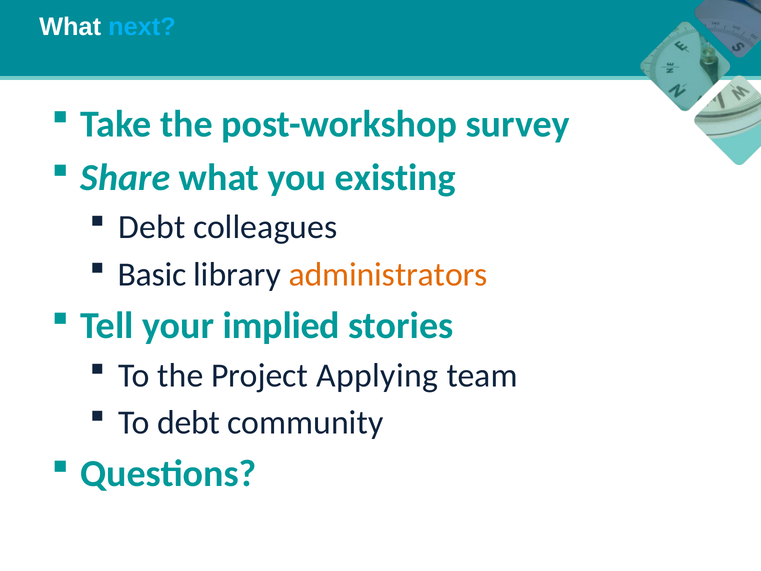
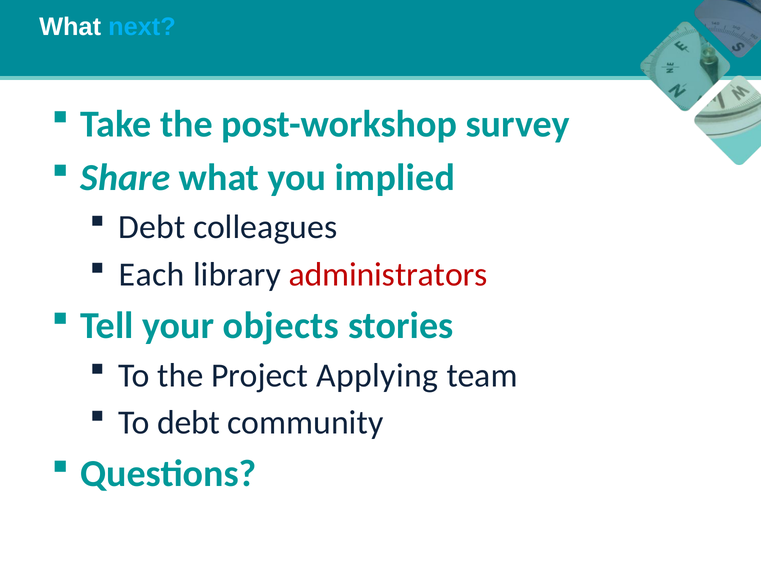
existing: existing -> implied
Basic: Basic -> Each
administrators colour: orange -> red
implied: implied -> objects
